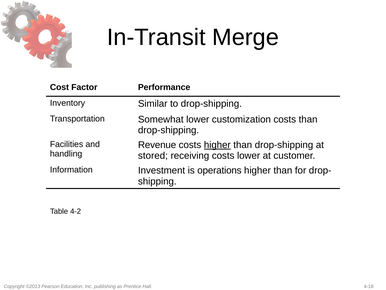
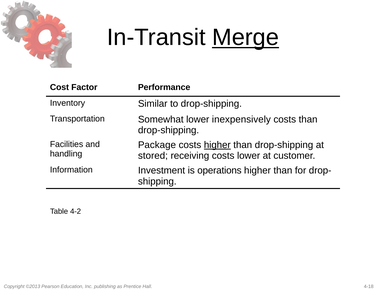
Merge underline: none -> present
customization: customization -> inexpensively
Revenue: Revenue -> Package
